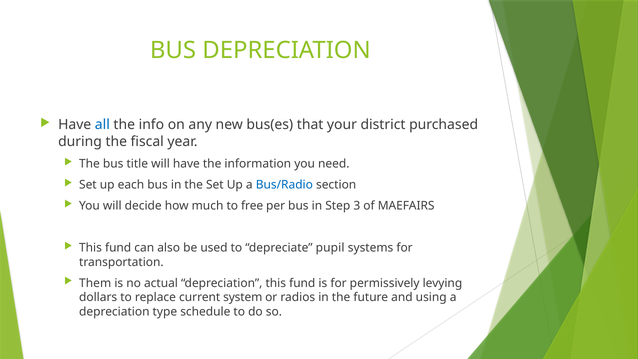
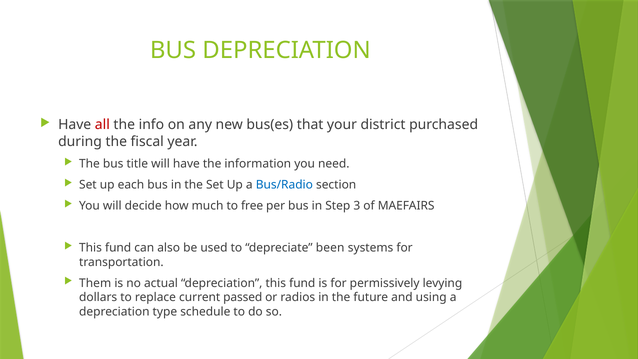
all colour: blue -> red
pupil: pupil -> been
system: system -> passed
